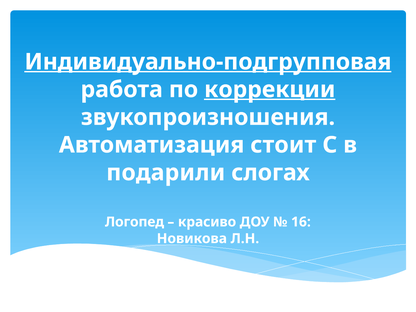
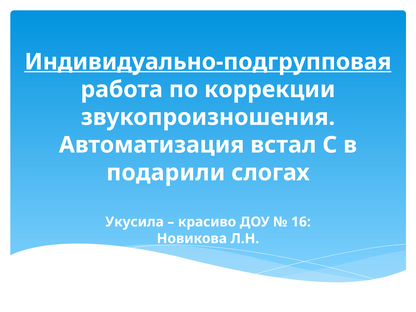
коррекции underline: present -> none
стоит: стоит -> встал
Логопед: Логопед -> Укусила
